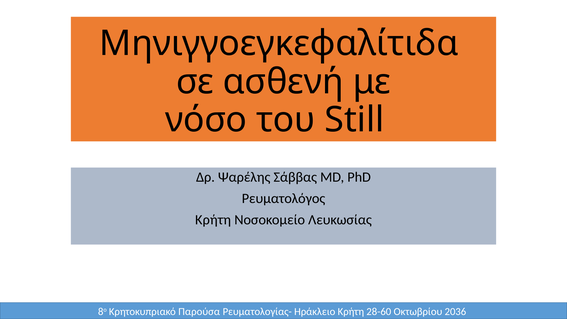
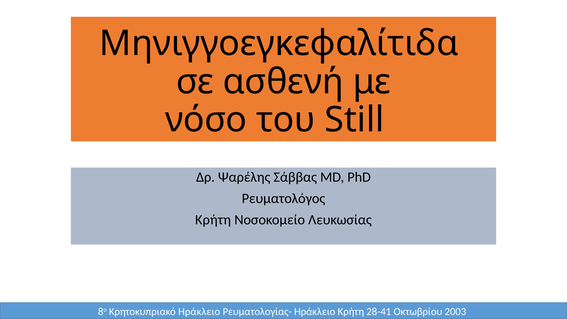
Κρητοκυπριακό Παρούσα: Παρούσα -> Ηράκλειο
28-60: 28-60 -> 28-41
2036: 2036 -> 2003
